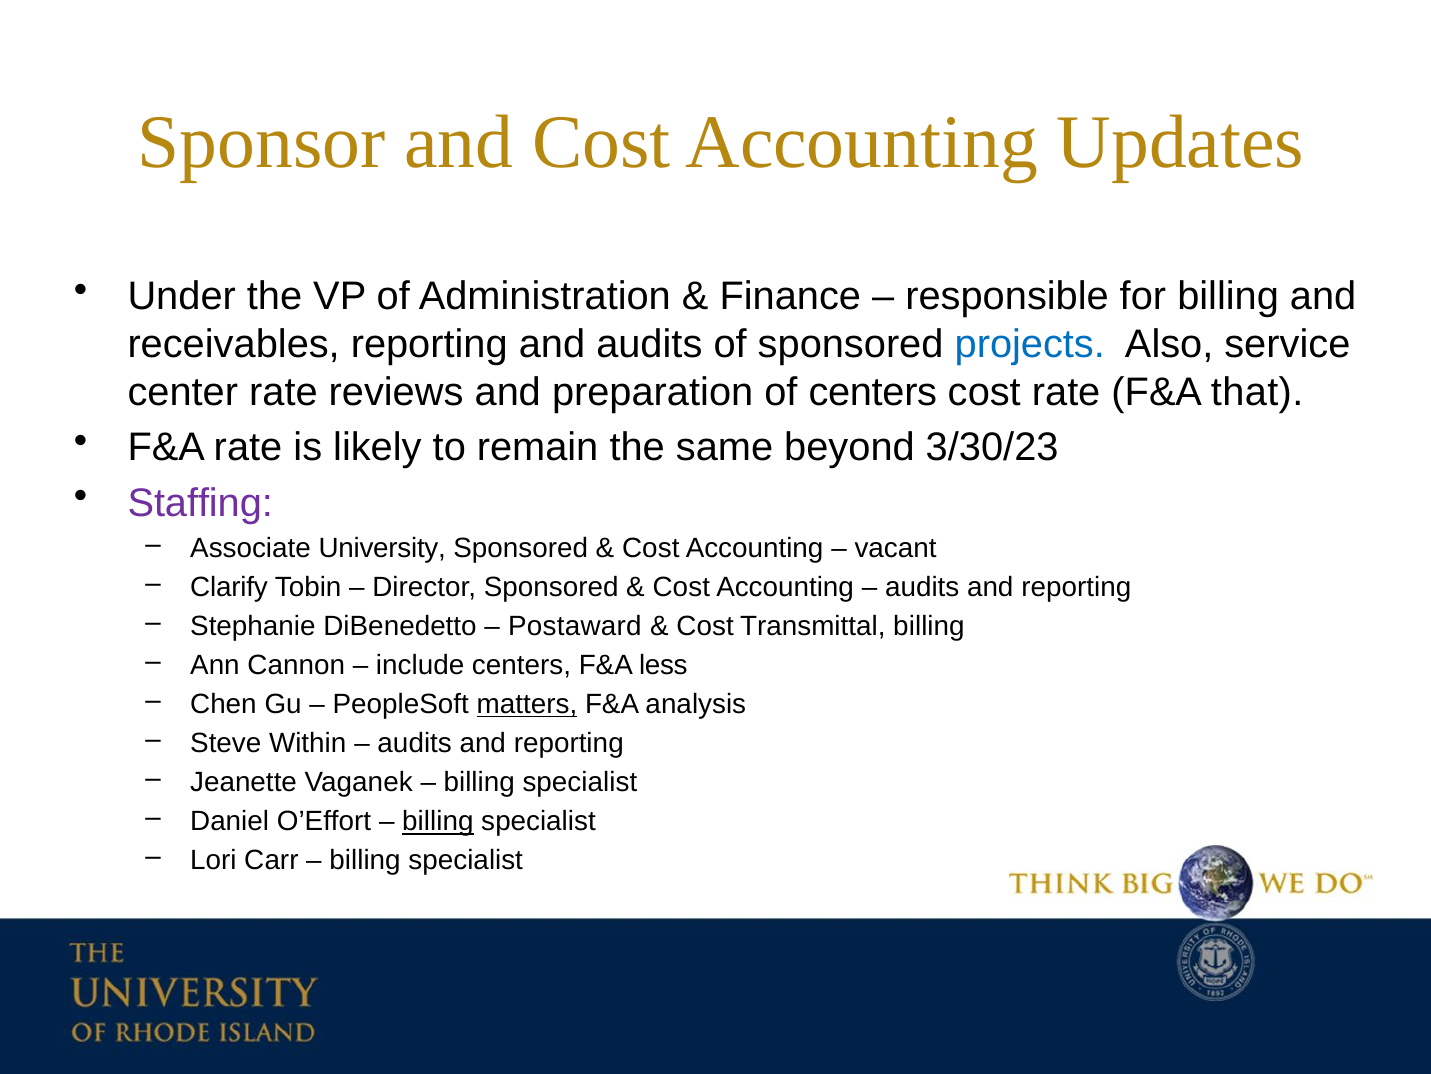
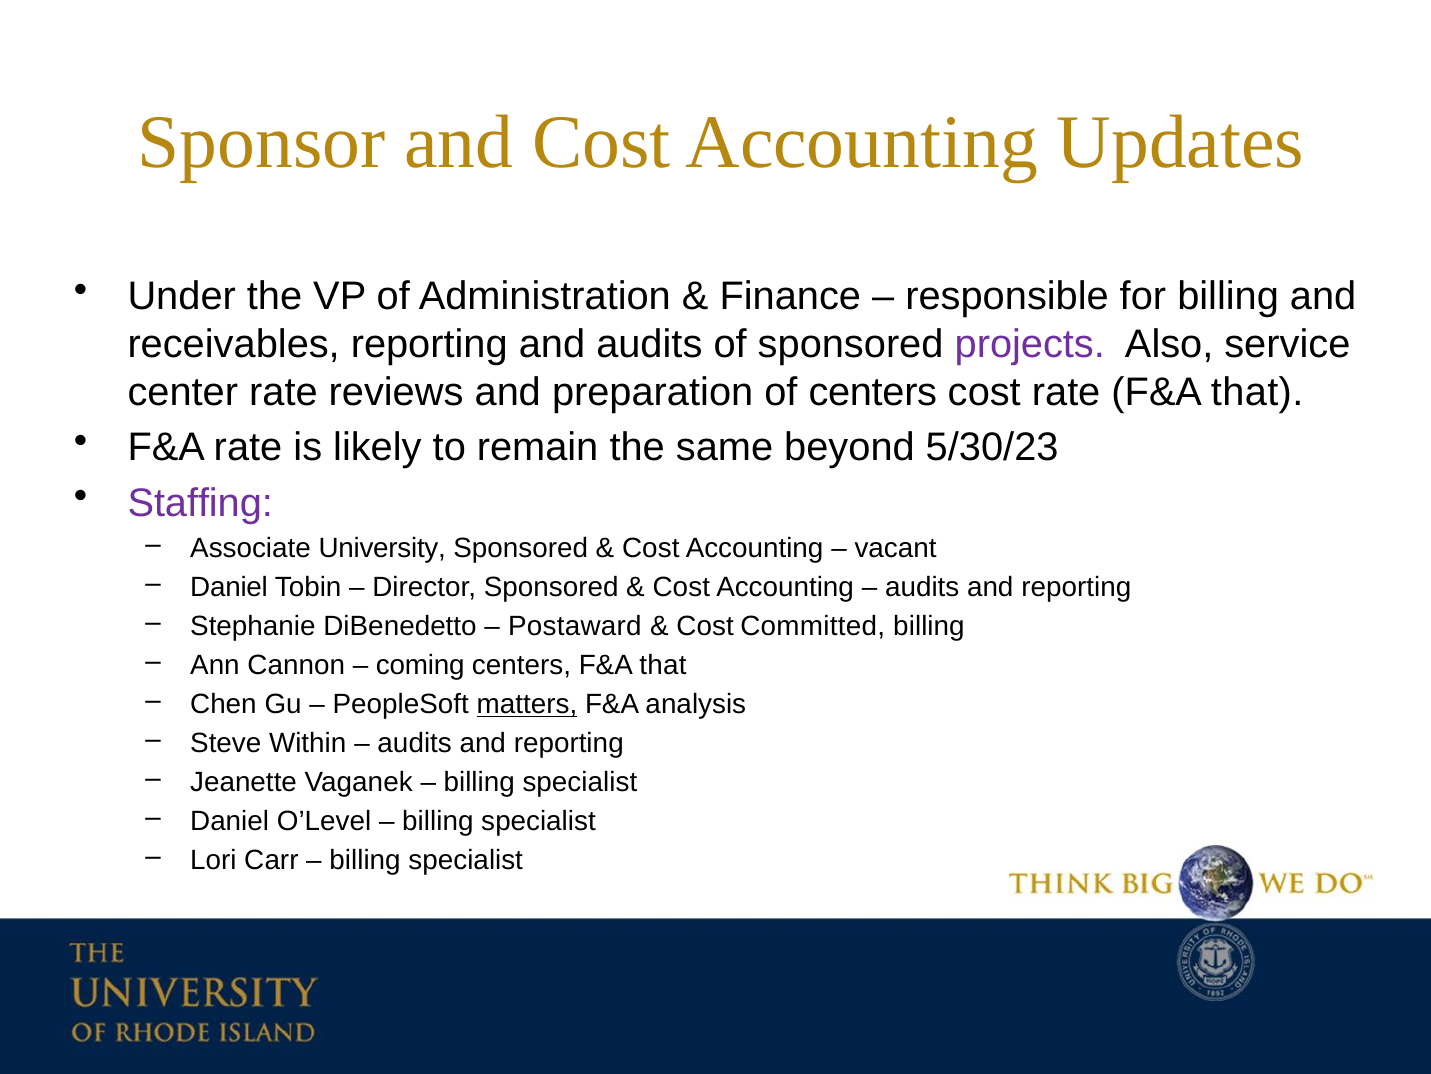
projects colour: blue -> purple
3/30/23: 3/30/23 -> 5/30/23
Clarify at (229, 587): Clarify -> Daniel
Transmittal: Transmittal -> Committed
include: include -> coming
centers F&A less: less -> that
O’Effort: O’Effort -> O’Level
billing at (438, 821) underline: present -> none
